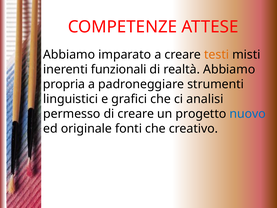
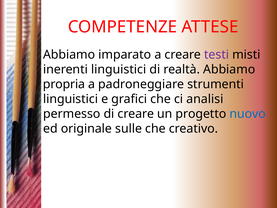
testi colour: orange -> purple
inerenti funzionali: funzionali -> linguistici
fonti: fonti -> sulle
